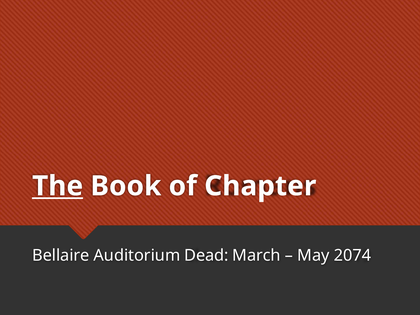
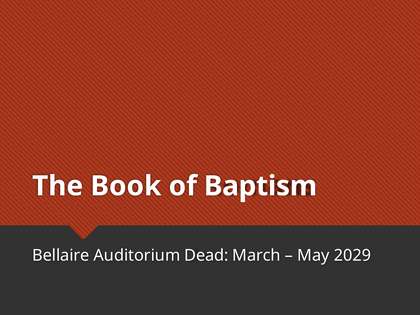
The underline: present -> none
Chapter: Chapter -> Baptism
2074: 2074 -> 2029
